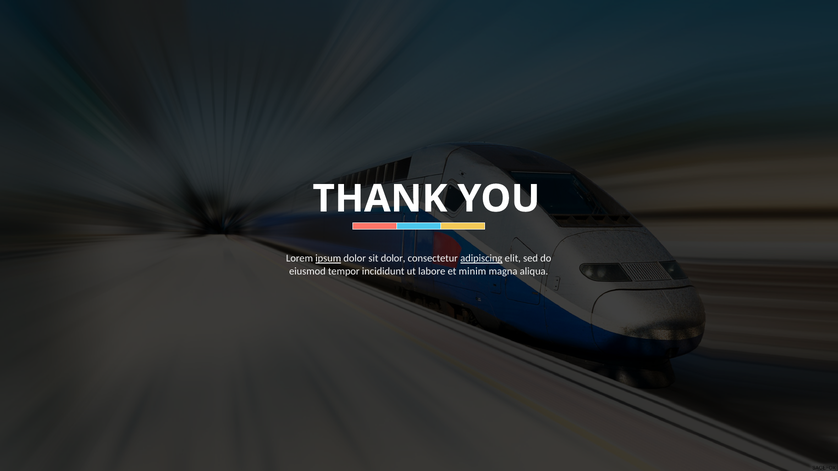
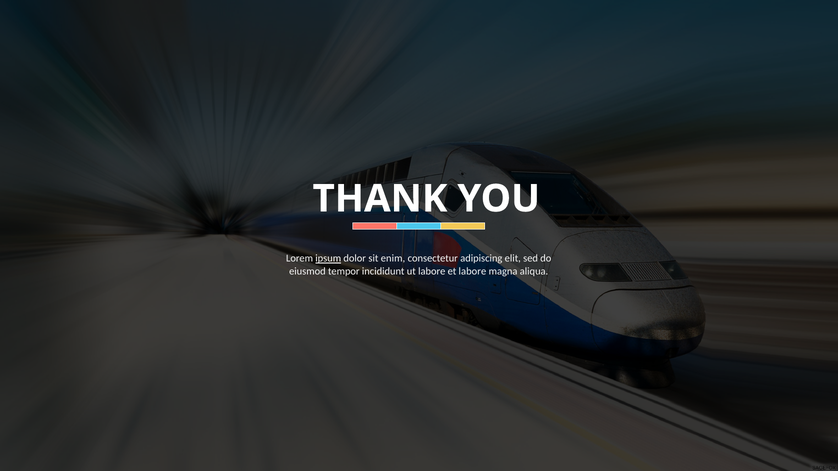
sit dolor: dolor -> enim
adipiscing underline: present -> none
et minim: minim -> labore
